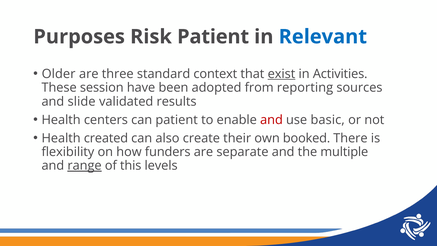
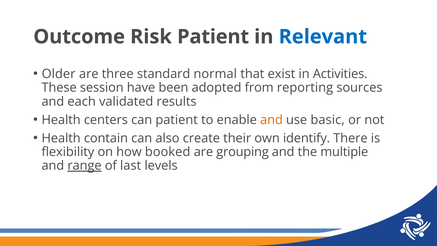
Purposes: Purposes -> Outcome
context: context -> normal
exist underline: present -> none
slide: slide -> each
and at (271, 120) colour: red -> orange
created: created -> contain
booked: booked -> identify
funders: funders -> booked
separate: separate -> grouping
this: this -> last
